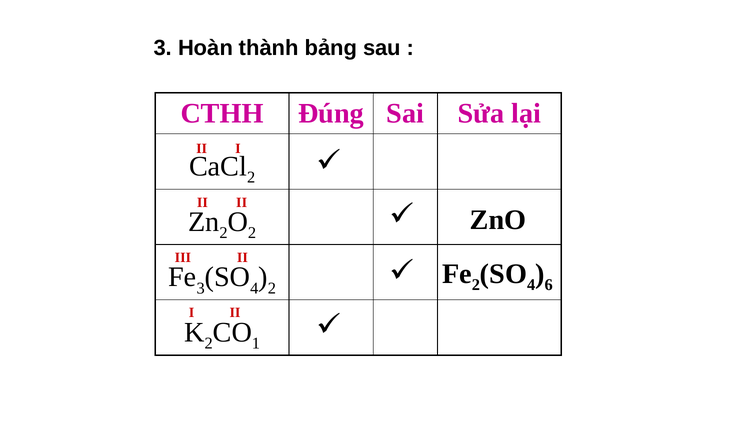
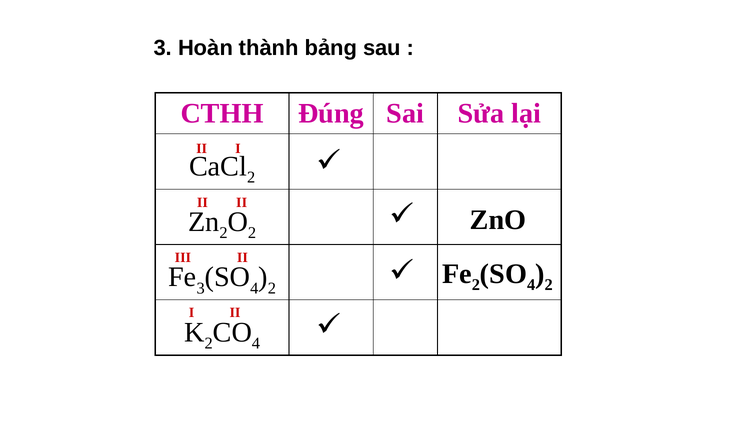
6 at (549, 285): 6 -> 2
1 at (256, 343): 1 -> 4
